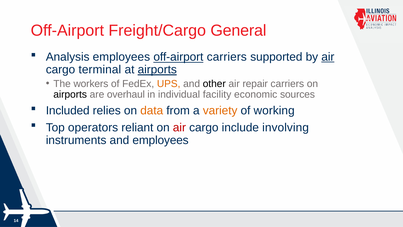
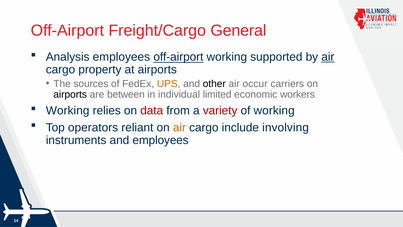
off-airport carriers: carriers -> working
terminal: terminal -> property
airports at (157, 70) underline: present -> none
workers: workers -> sources
repair: repair -> occur
overhaul: overhaul -> between
facility: facility -> limited
sources: sources -> workers
Included at (68, 110): Included -> Working
data colour: orange -> red
variety colour: orange -> red
air at (179, 127) colour: red -> orange
